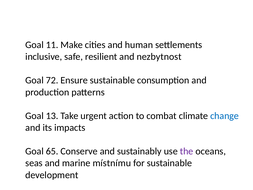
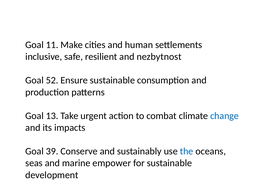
72: 72 -> 52
65: 65 -> 39
the colour: purple -> blue
místnímu: místnímu -> empower
